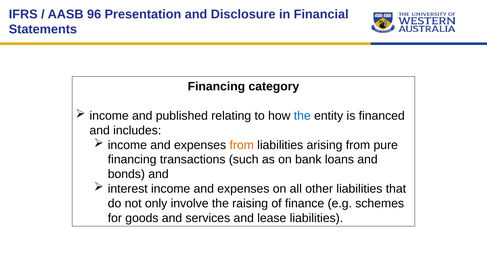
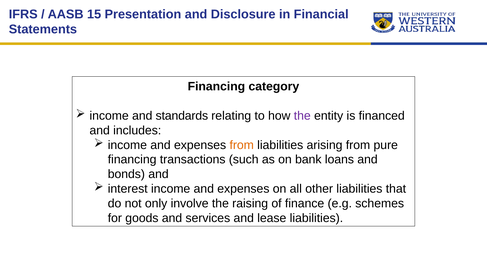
96: 96 -> 15
published: published -> standards
the at (302, 116) colour: blue -> purple
